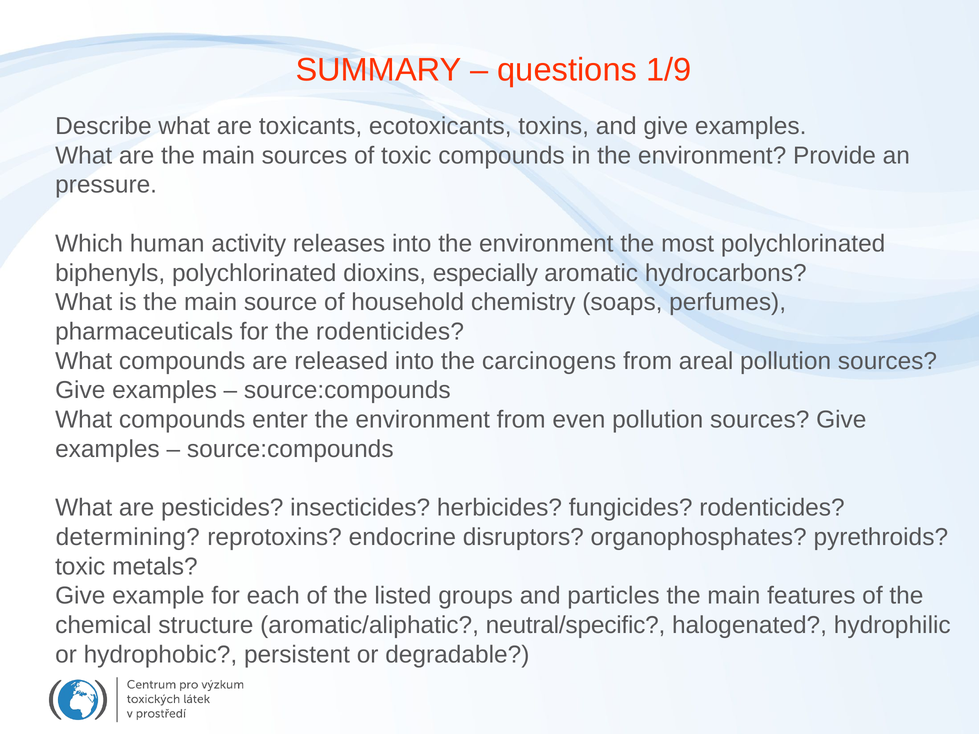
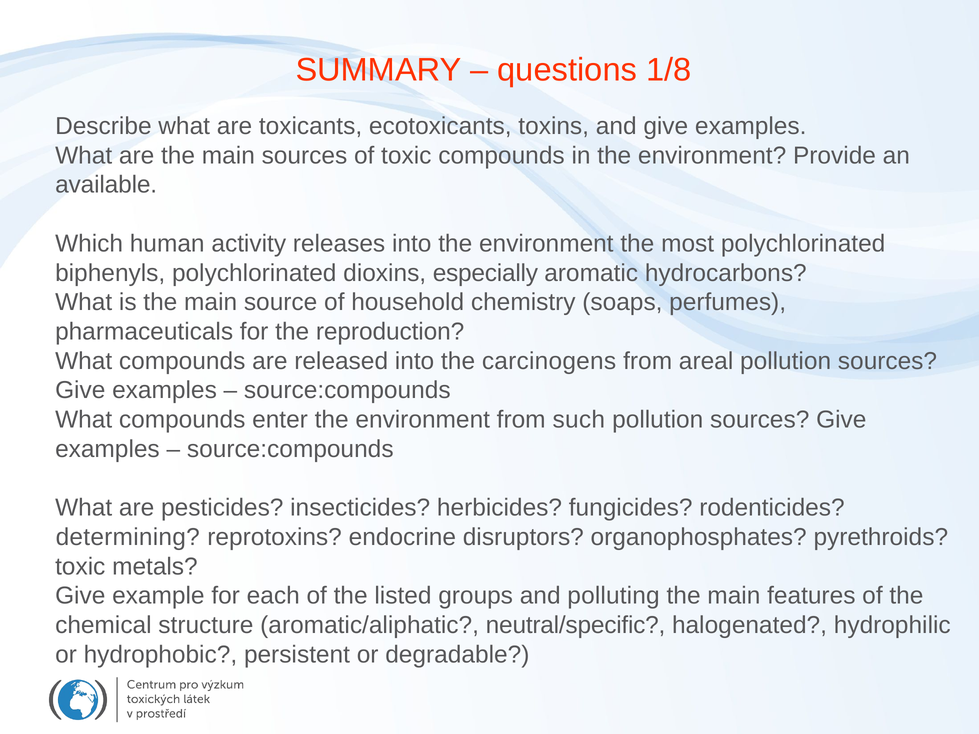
1/9: 1/9 -> 1/8
pressure: pressure -> available
the rodenticides: rodenticides -> reproduction
even: even -> such
particles: particles -> polluting
